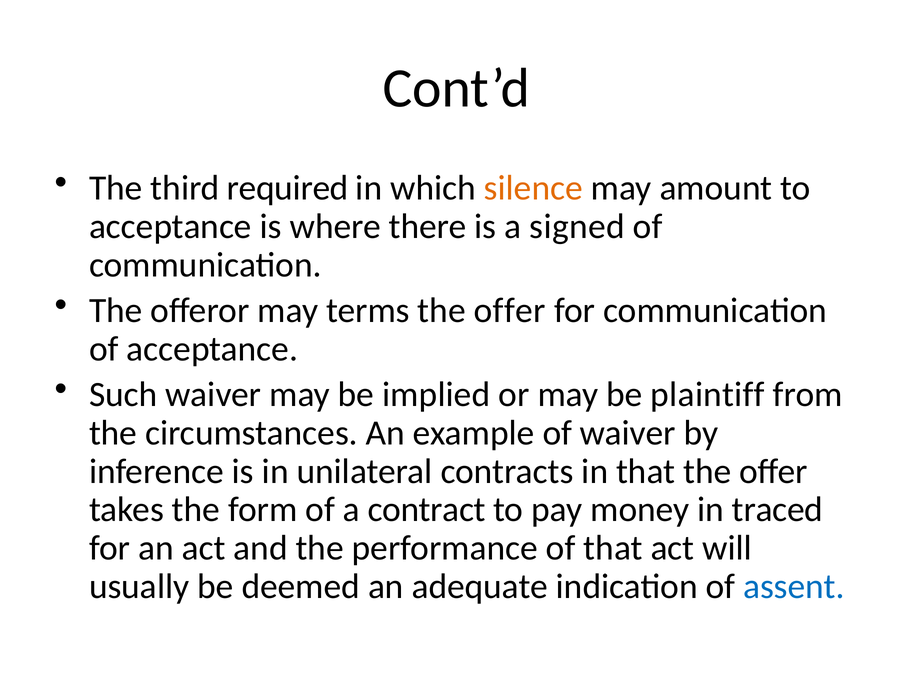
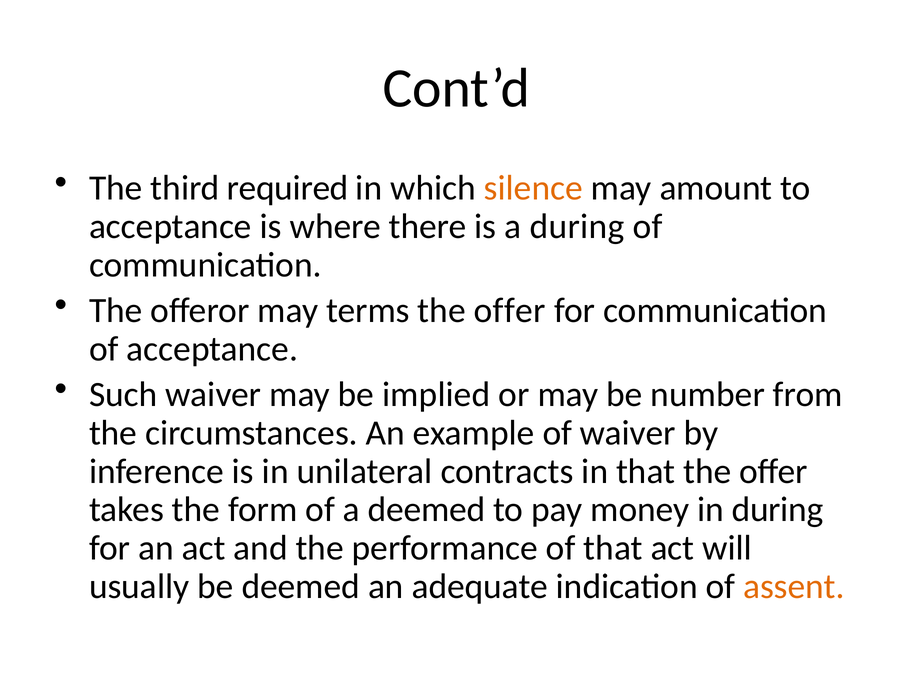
a signed: signed -> during
plaintiff: plaintiff -> number
a contract: contract -> deemed
in traced: traced -> during
assent colour: blue -> orange
